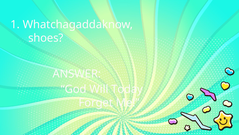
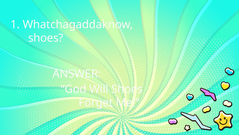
Will Today: Today -> Shoes
